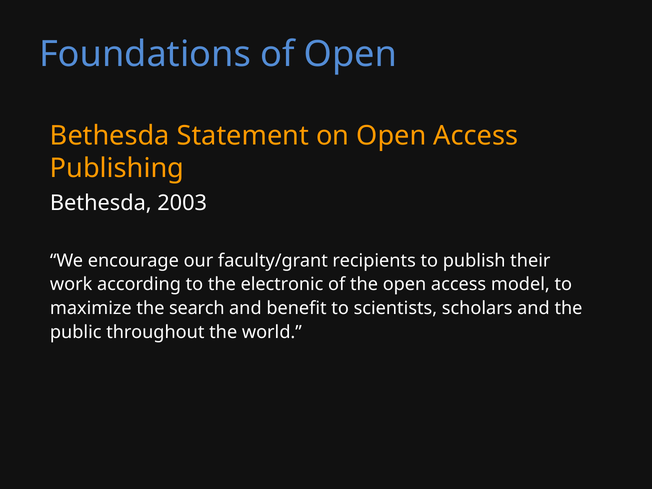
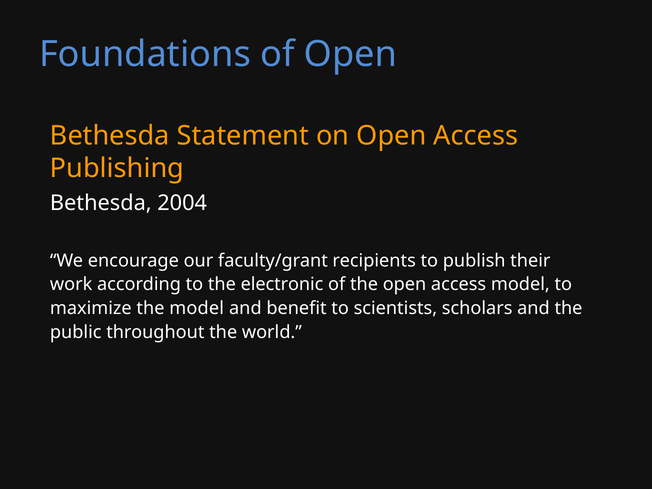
2003: 2003 -> 2004
the search: search -> model
